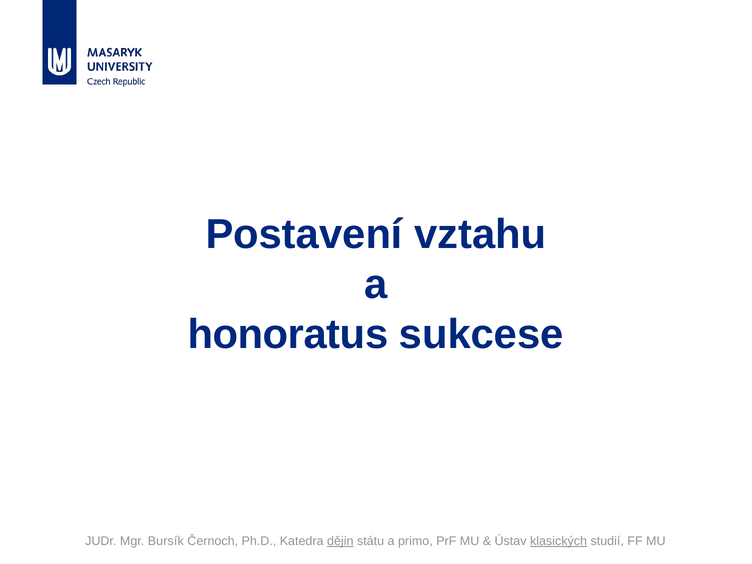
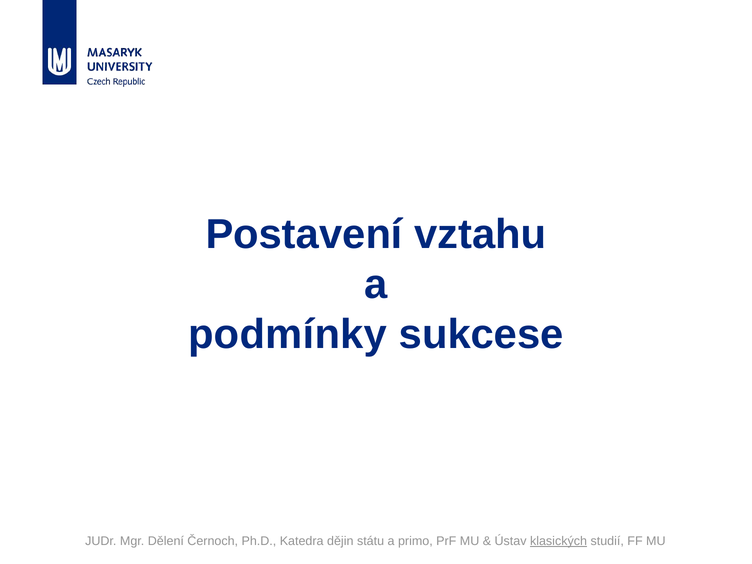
honoratus: honoratus -> podmínky
Bursík: Bursík -> Dělení
dějin underline: present -> none
